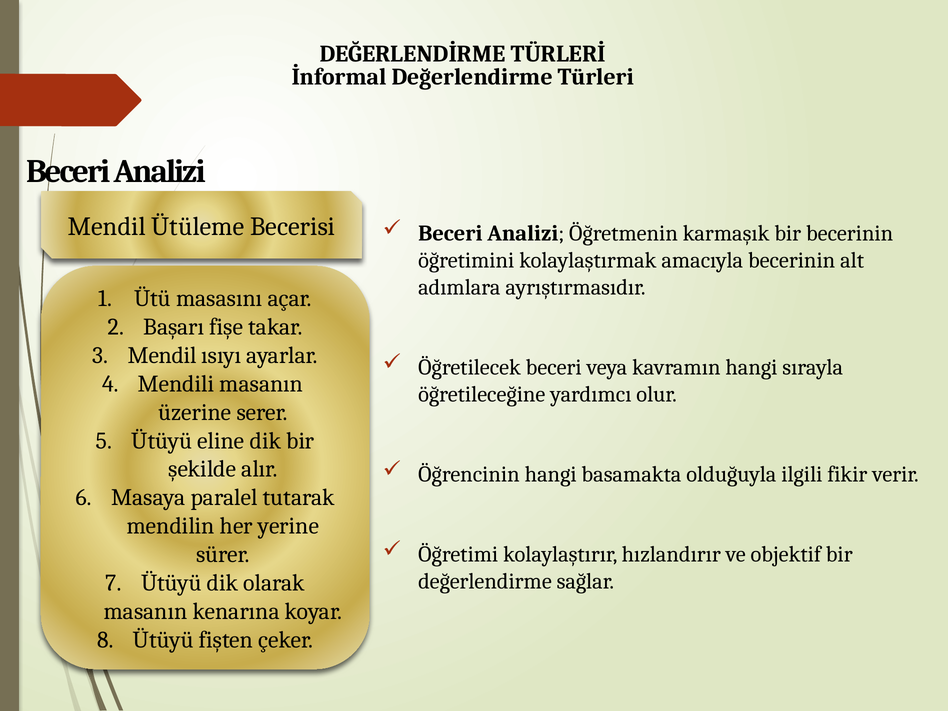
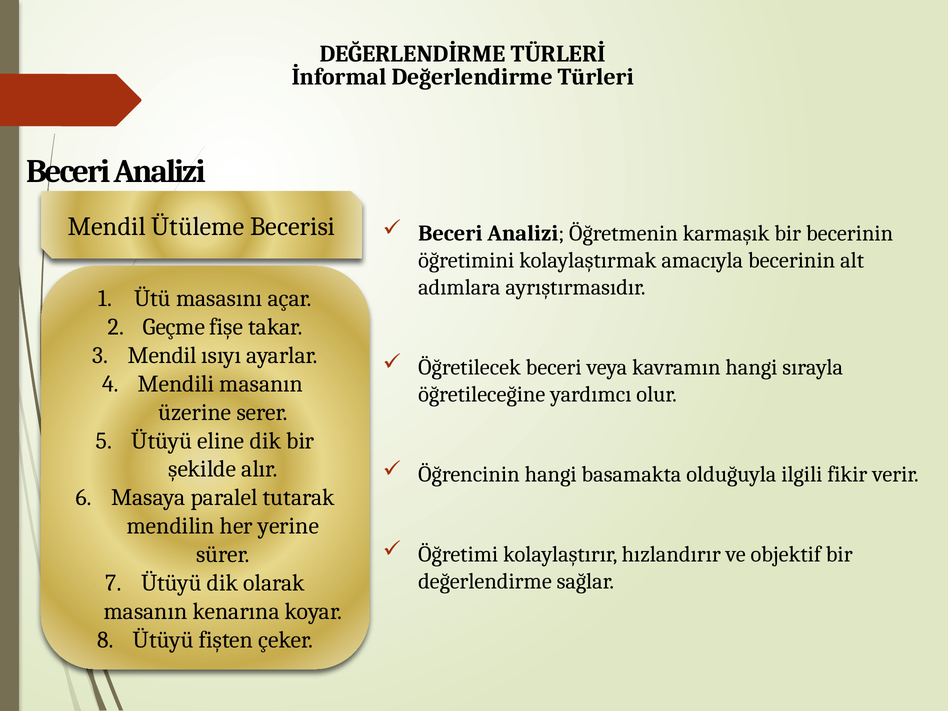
Başarı: Başarı -> Geçme
